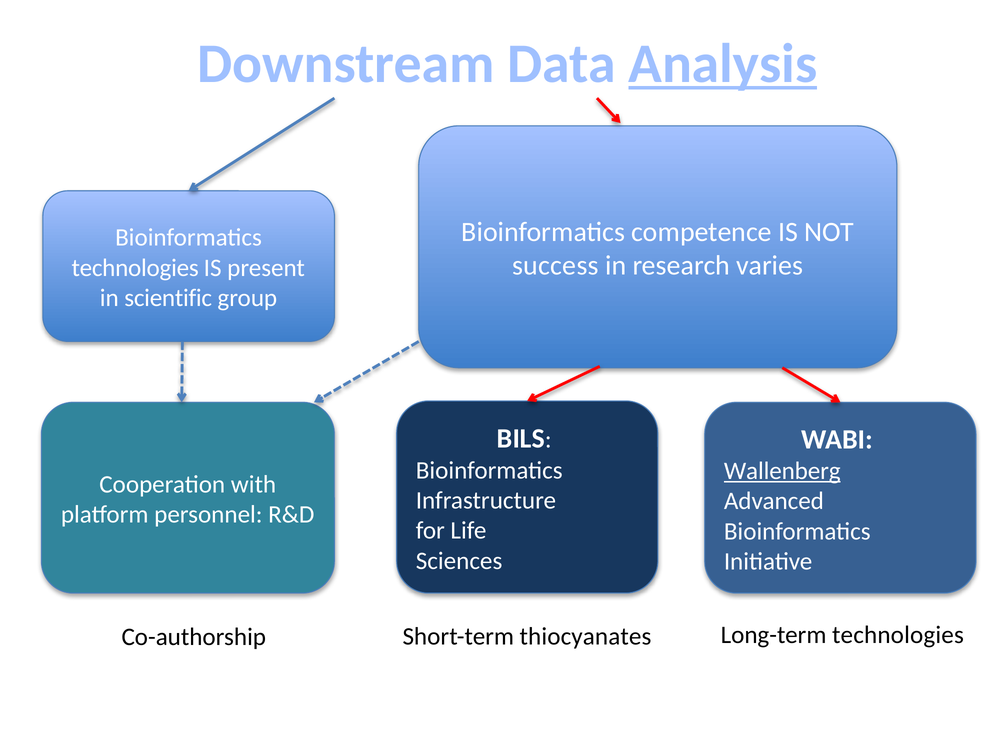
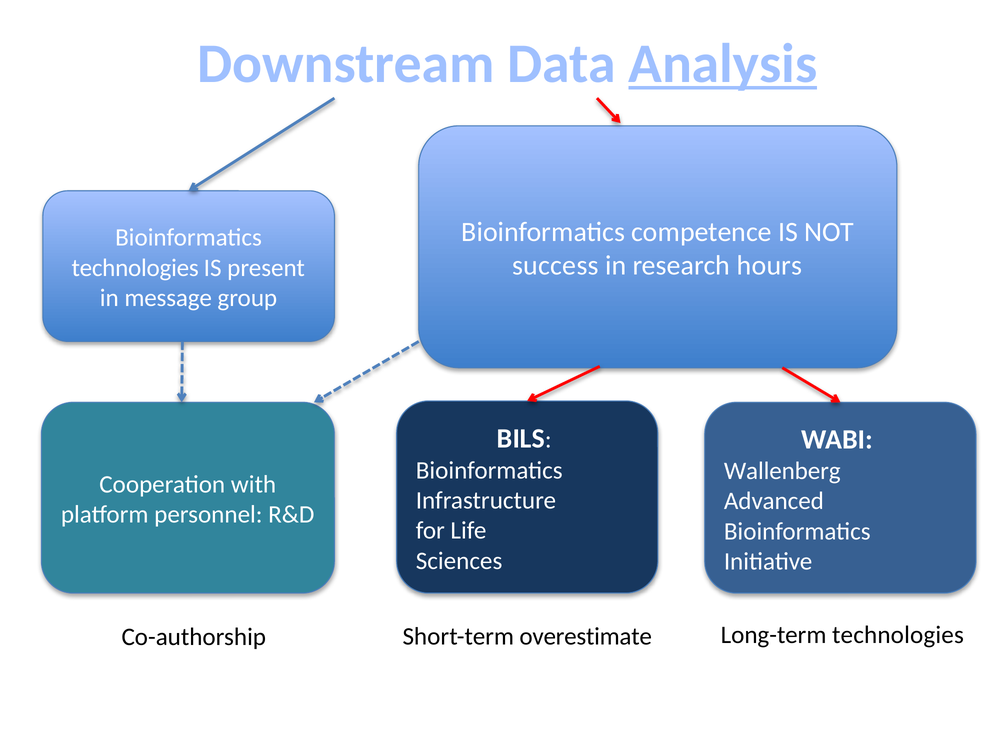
varies: varies -> hours
scientific: scientific -> message
Wallenberg underline: present -> none
thiocyanates: thiocyanates -> overestimate
